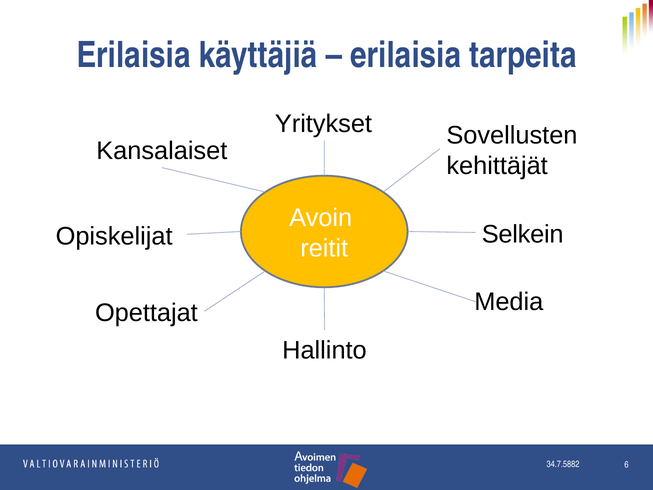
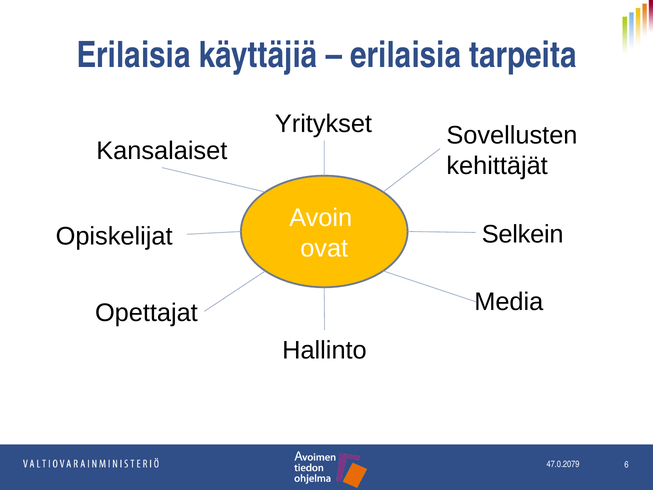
reitit: reitit -> ovat
34.7.5882: 34.7.5882 -> 47.0.2079
